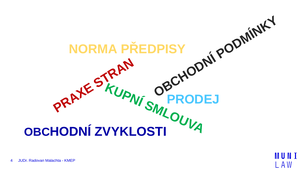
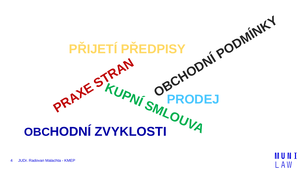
NORMA: NORMA -> PŘIJETÍ
